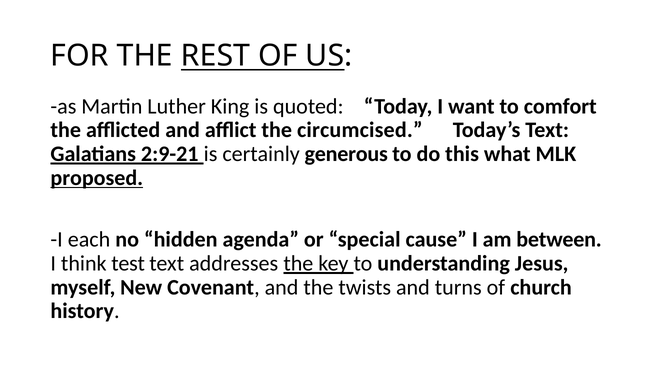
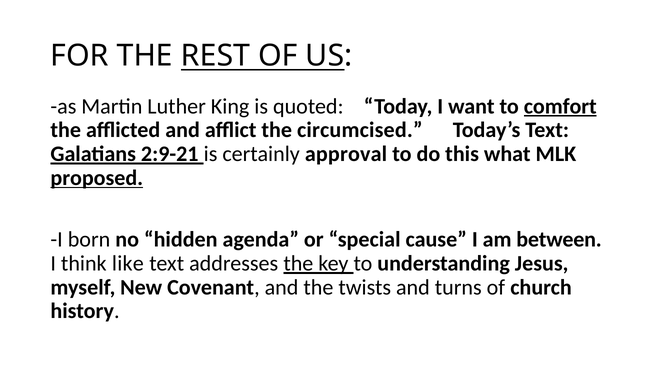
comfort underline: none -> present
generous: generous -> approval
each: each -> born
test: test -> like
